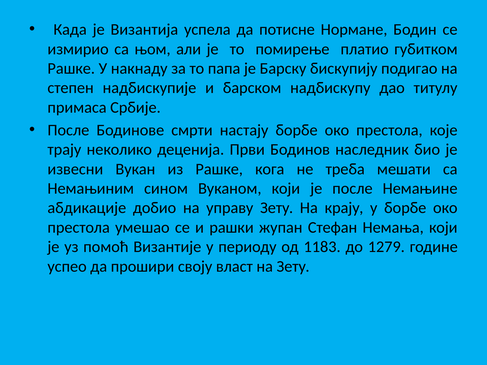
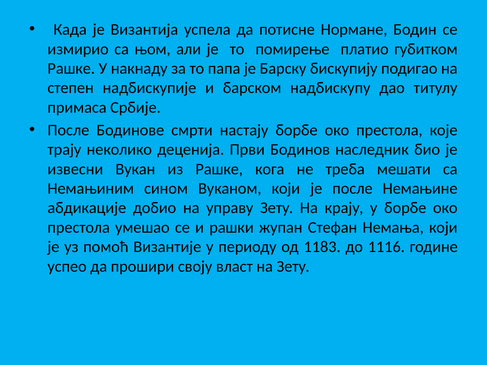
1279: 1279 -> 1116
